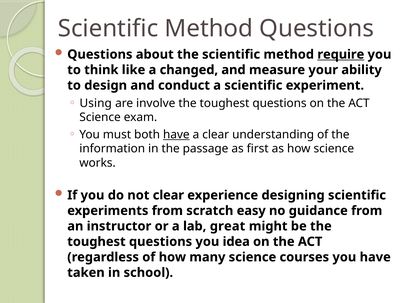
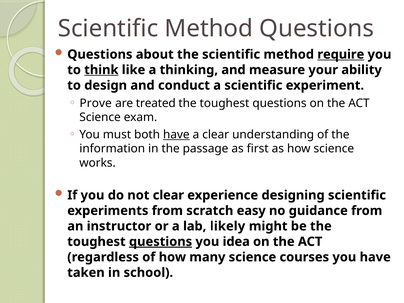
think underline: none -> present
changed: changed -> thinking
Using: Using -> Prove
involve: involve -> treated
great: great -> likely
questions at (161, 242) underline: none -> present
